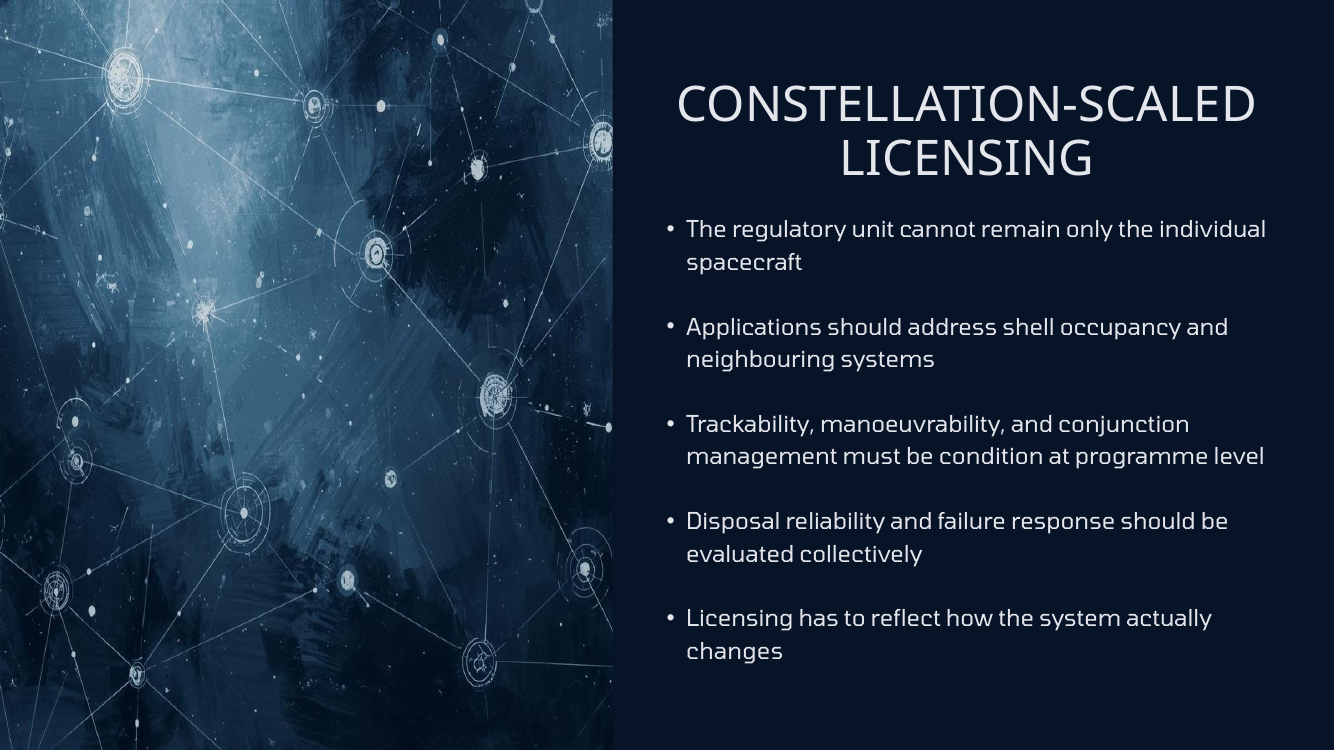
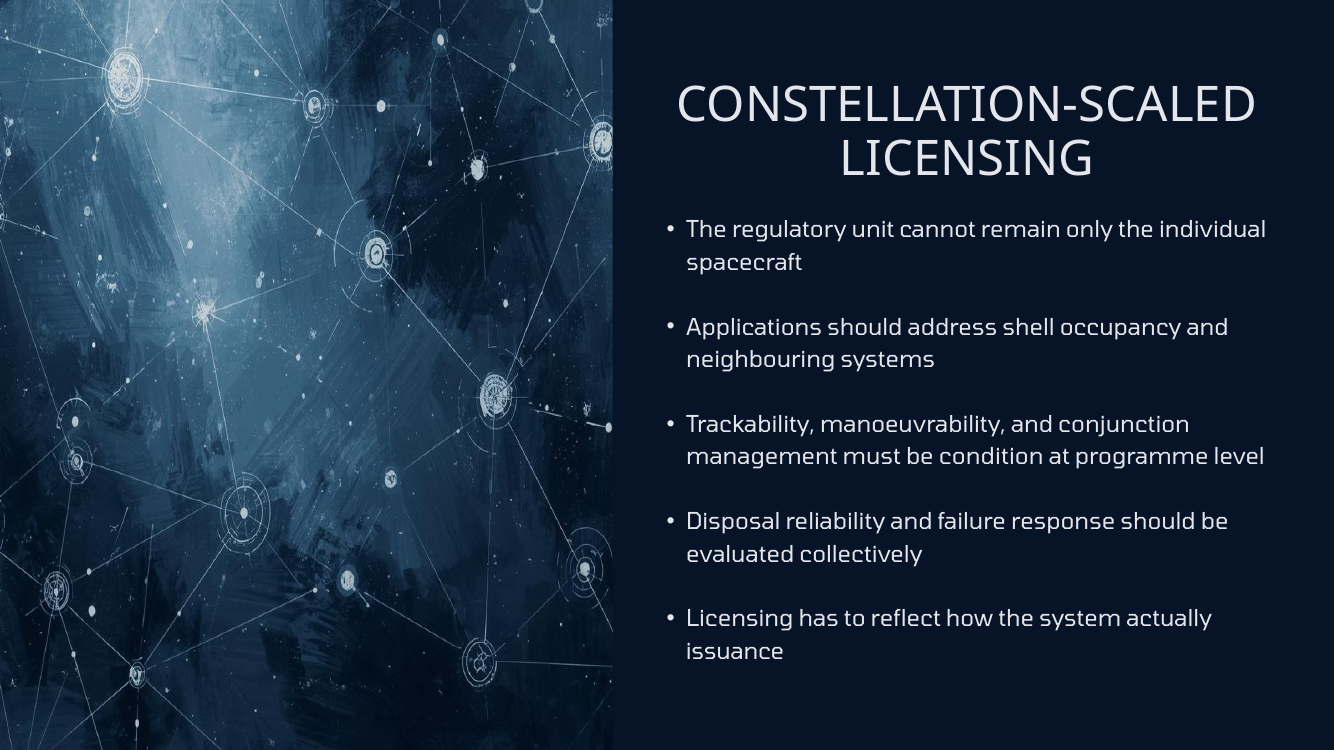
changes: changes -> issuance
